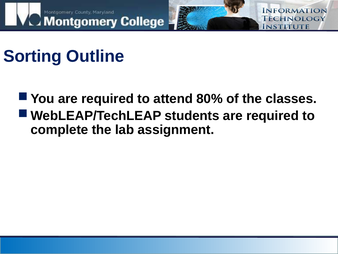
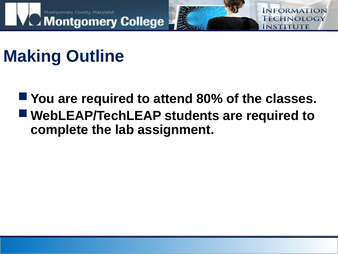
Sorting: Sorting -> Making
